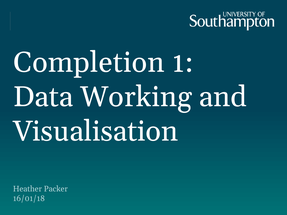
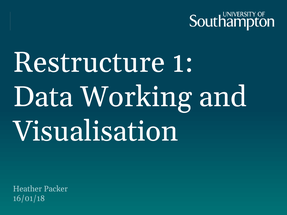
Completion: Completion -> Restructure
